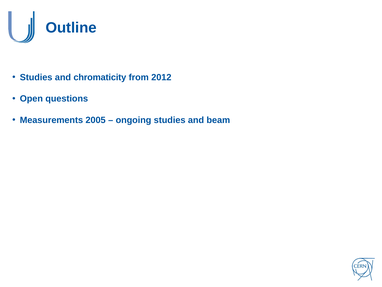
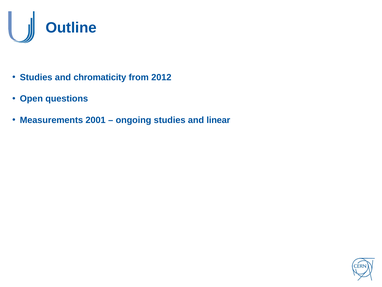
2005: 2005 -> 2001
beam: beam -> linear
